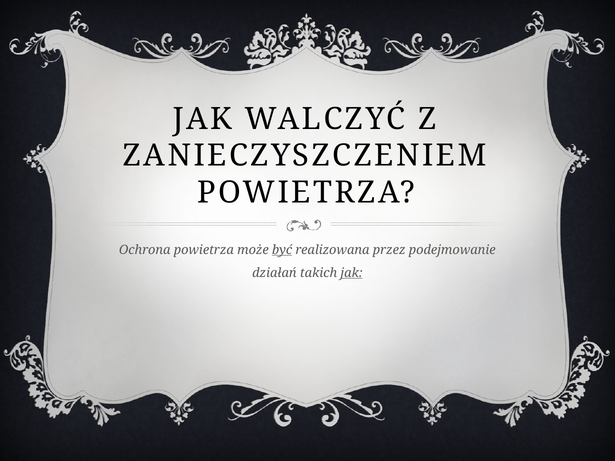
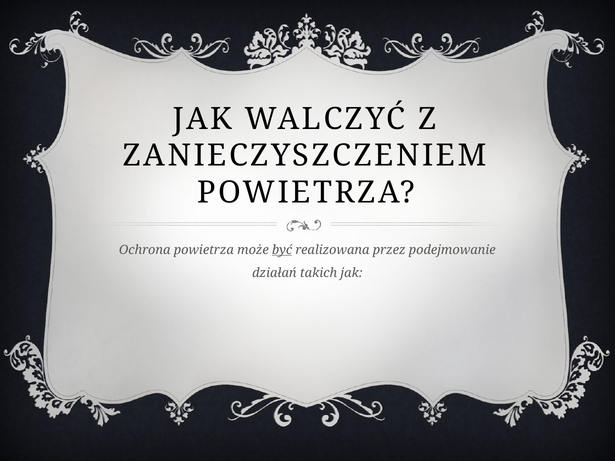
jak at (352, 273) underline: present -> none
